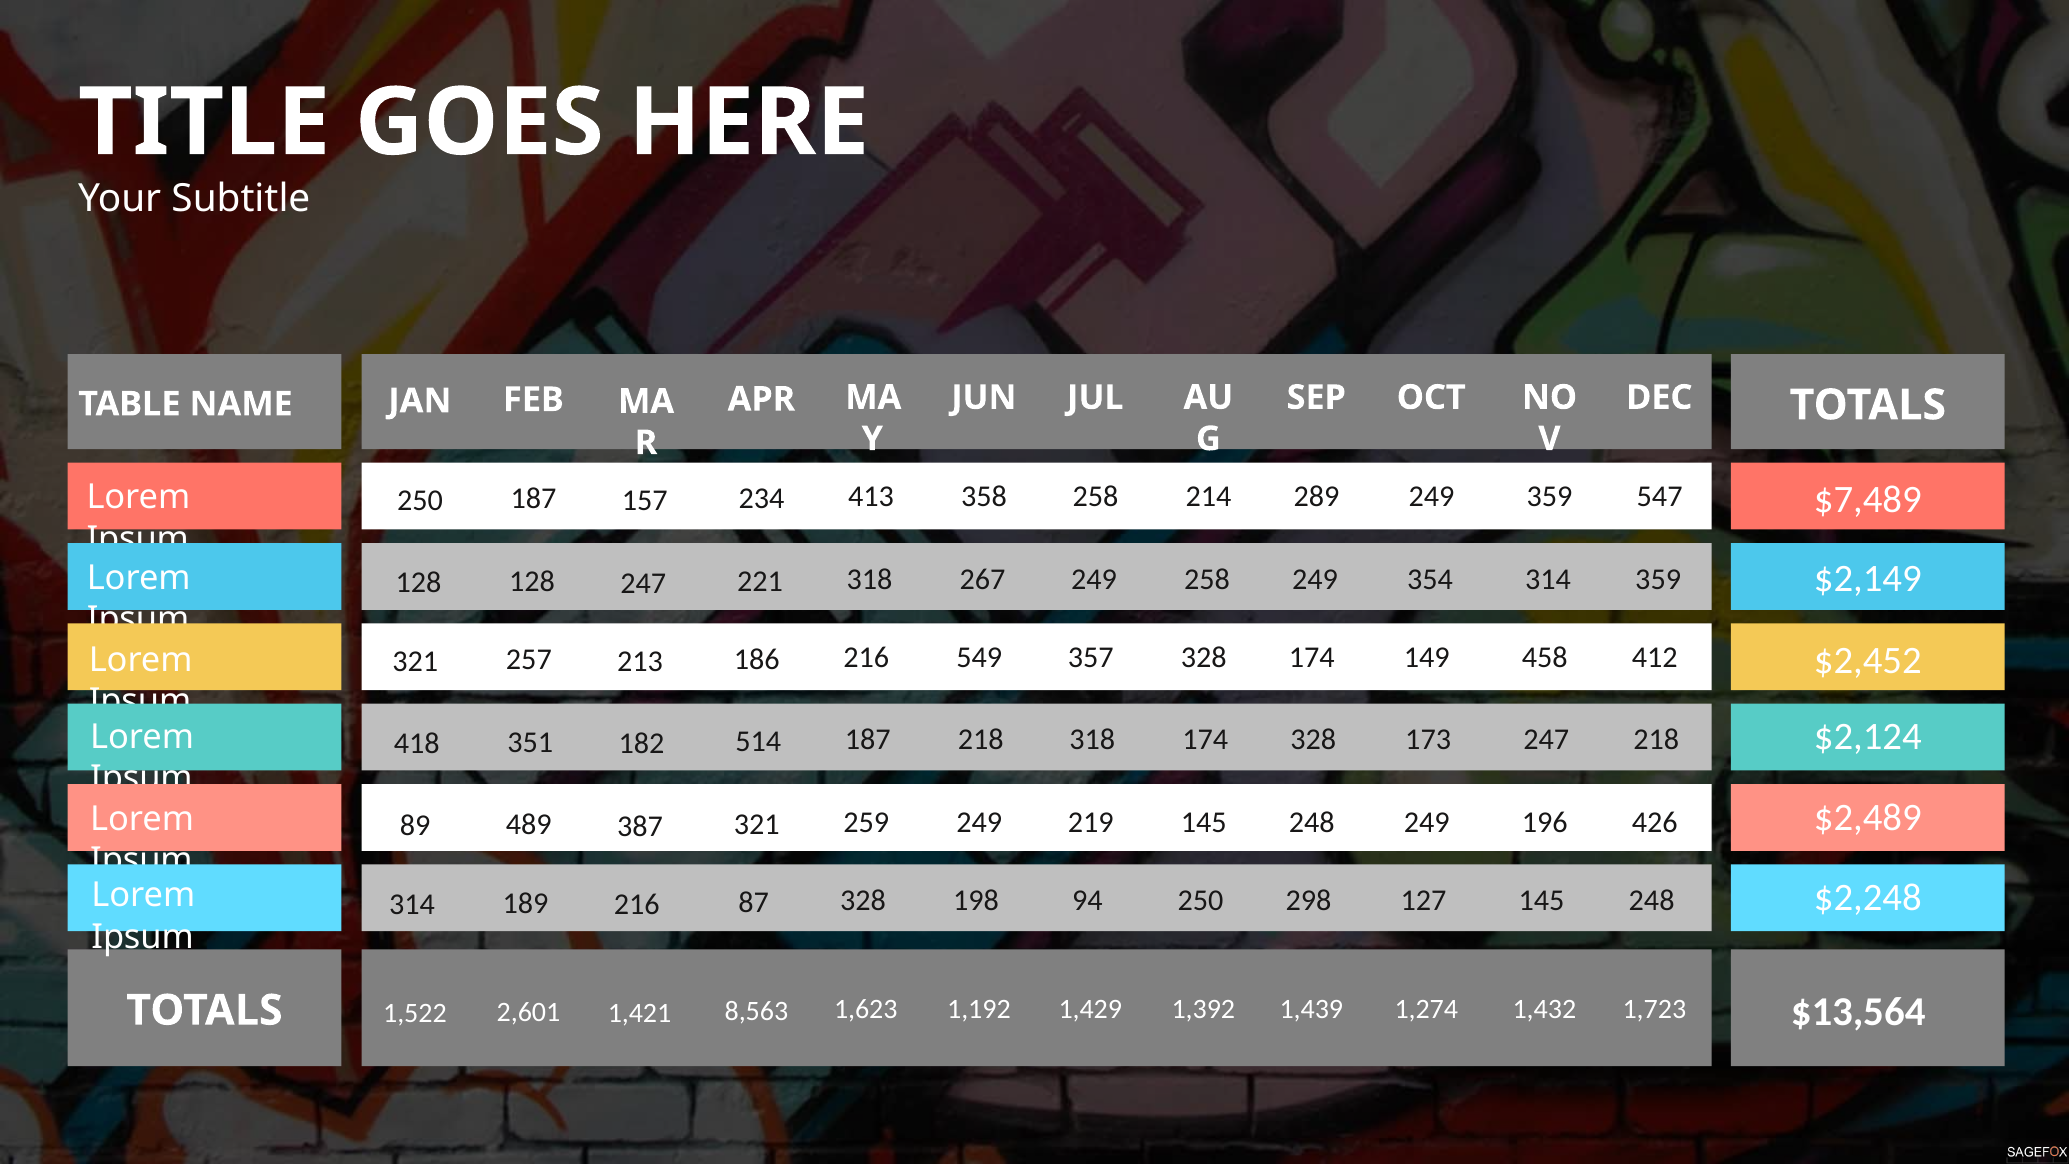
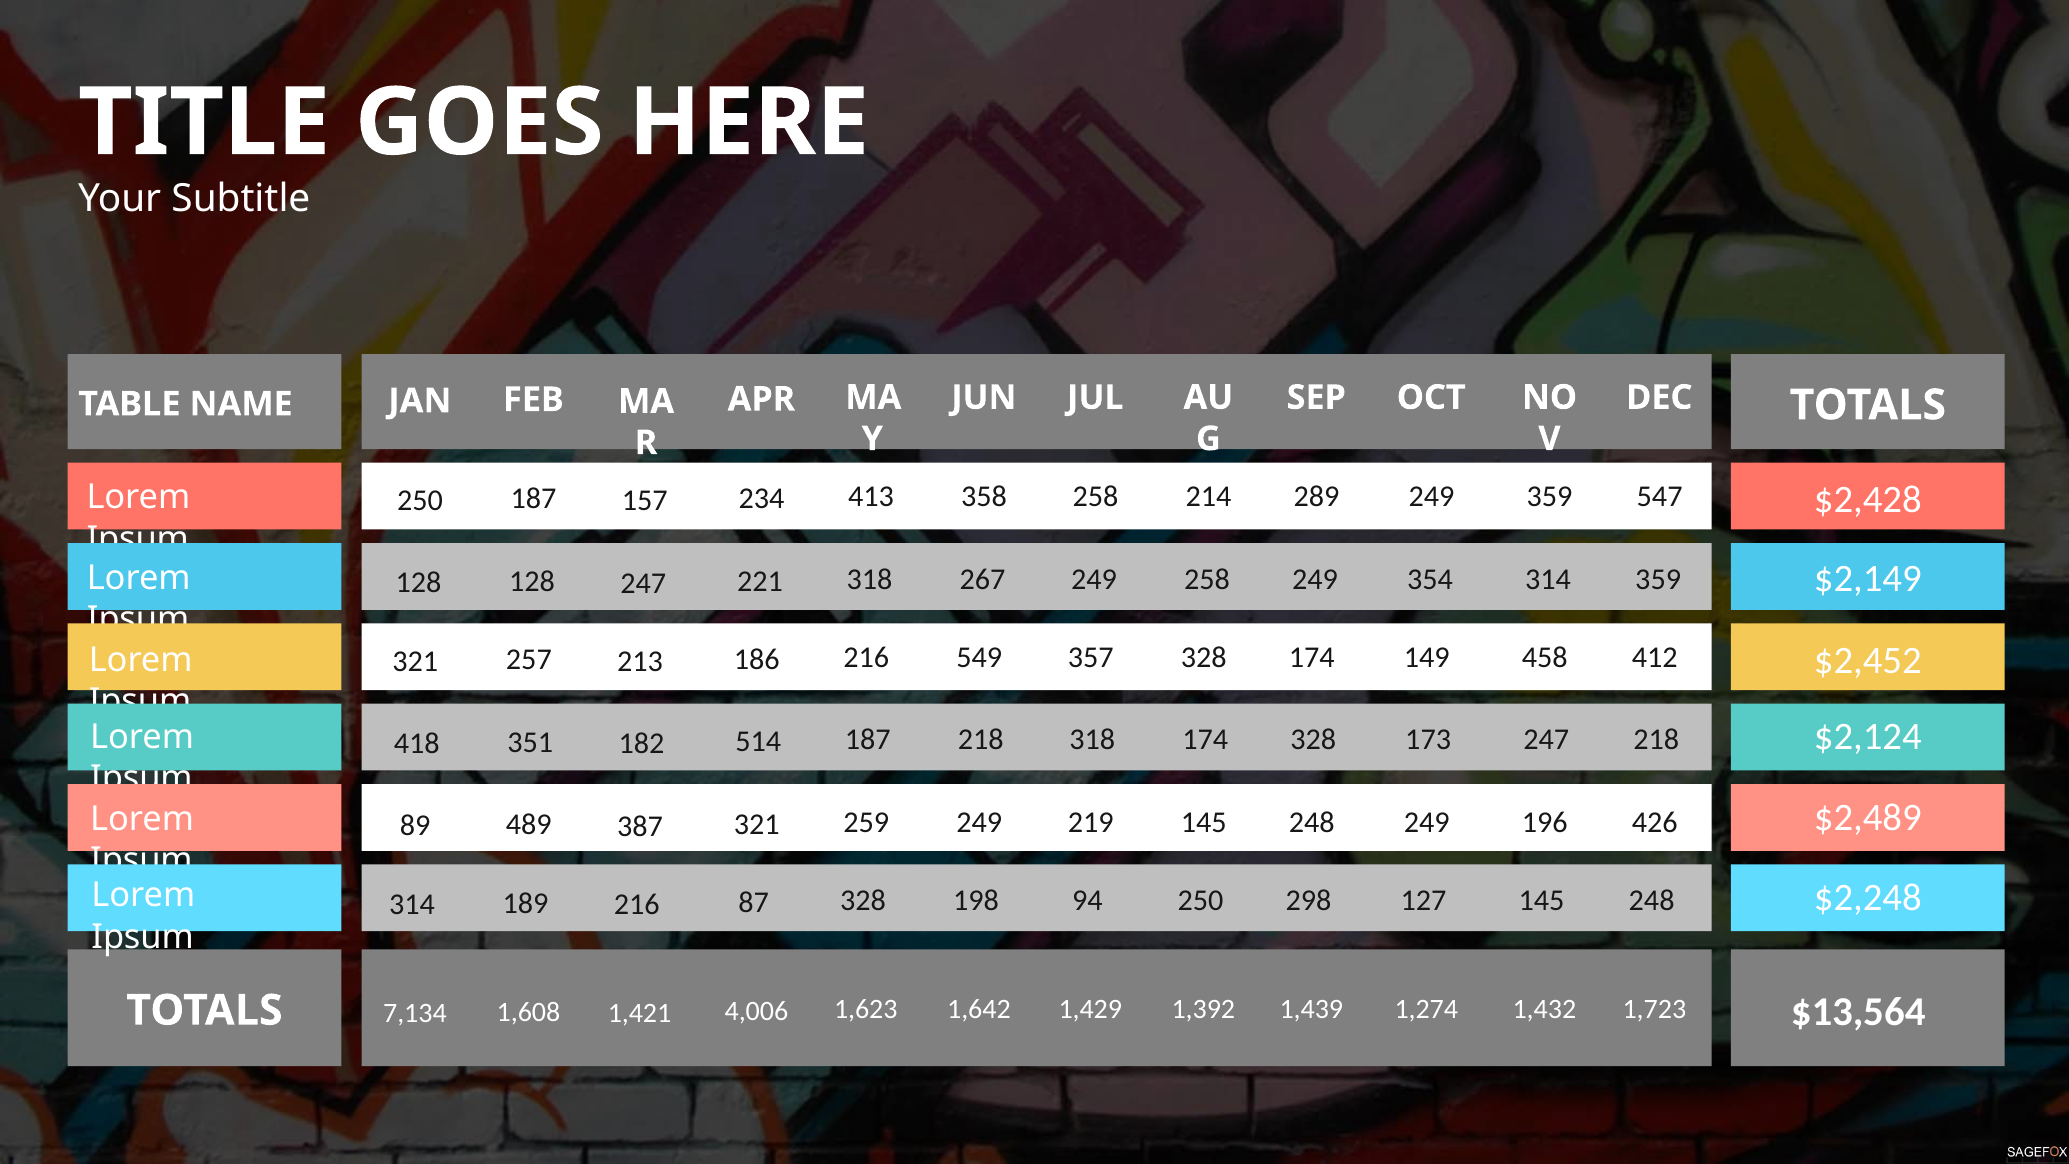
$7,489: $7,489 -> $2,428
1,192: 1,192 -> 1,642
8,563: 8,563 -> 4,006
2,601: 2,601 -> 1,608
1,522: 1,522 -> 7,134
